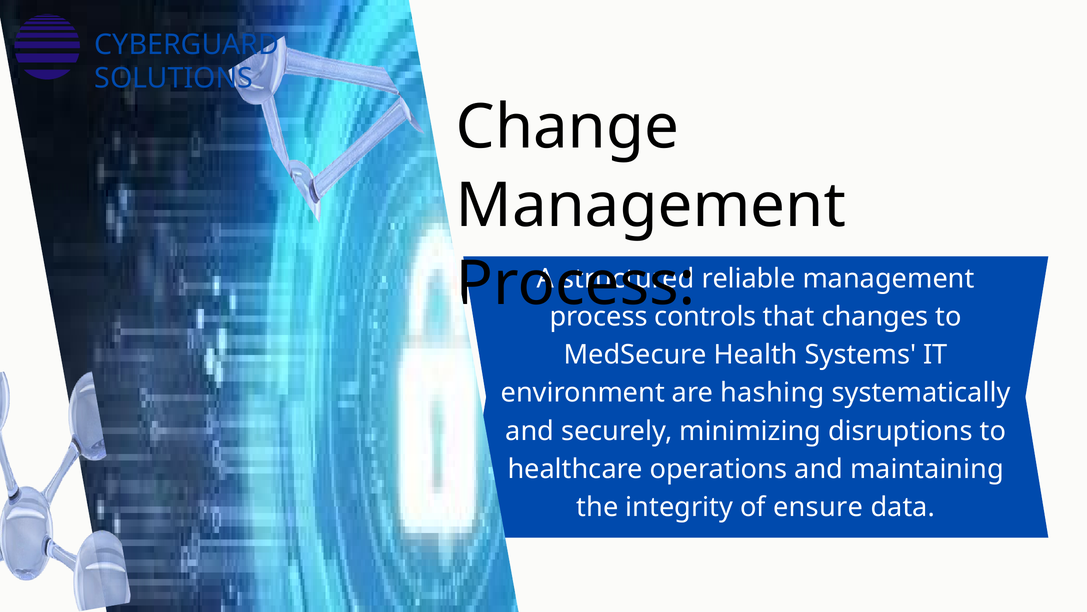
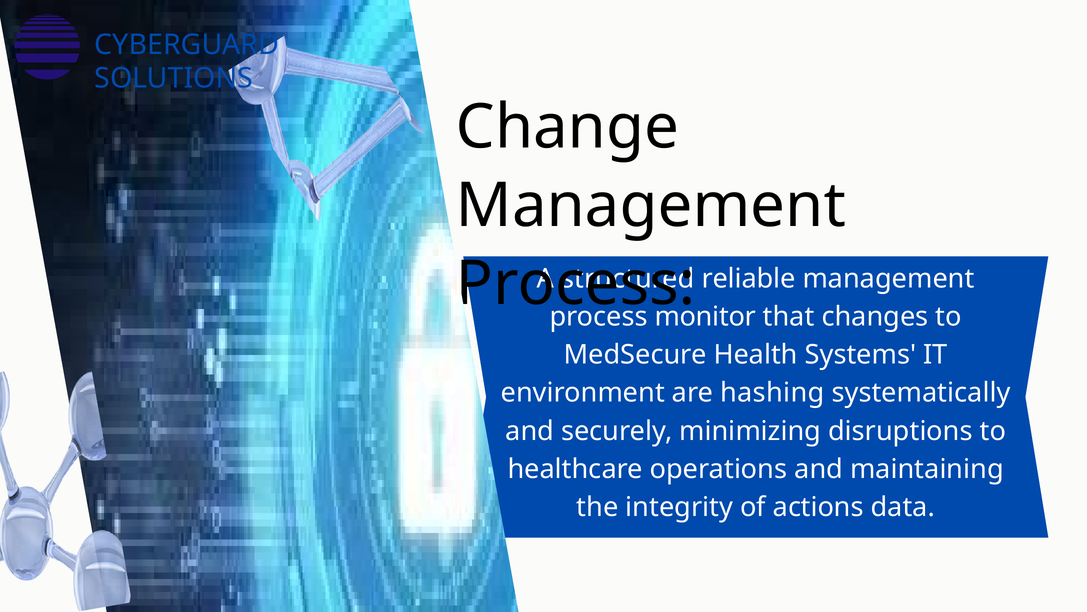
controls: controls -> monitor
ensure: ensure -> actions
